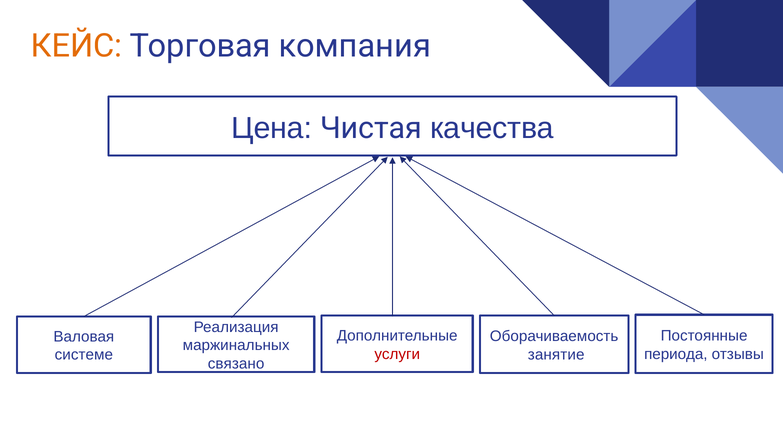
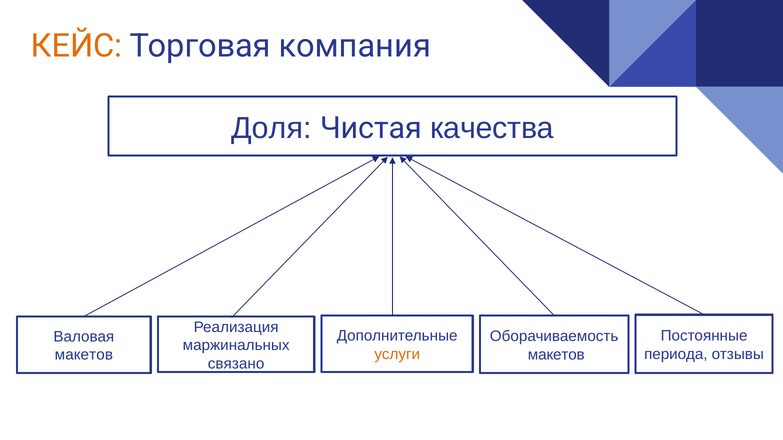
Цена: Цена -> Доля
услуги colour: red -> orange
занятие at (556, 355): занятие -> макетов
системе at (84, 355): системе -> макетов
